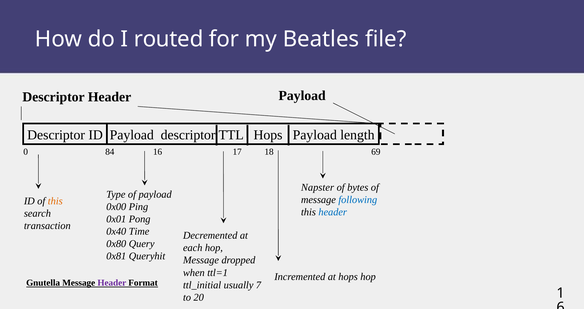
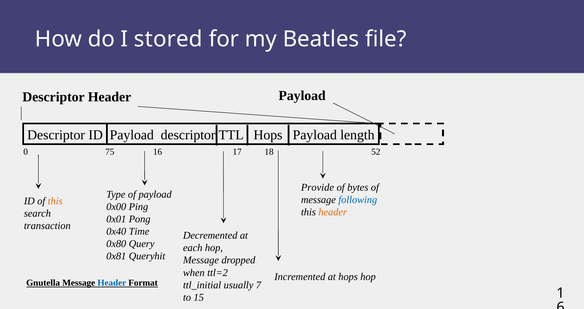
routed: routed -> stored
84: 84 -> 75
69: 69 -> 52
Napster: Napster -> Provide
header at (333, 212) colour: blue -> orange
ttl=1: ttl=1 -> ttl=2
Header at (112, 282) colour: purple -> blue
20: 20 -> 15
